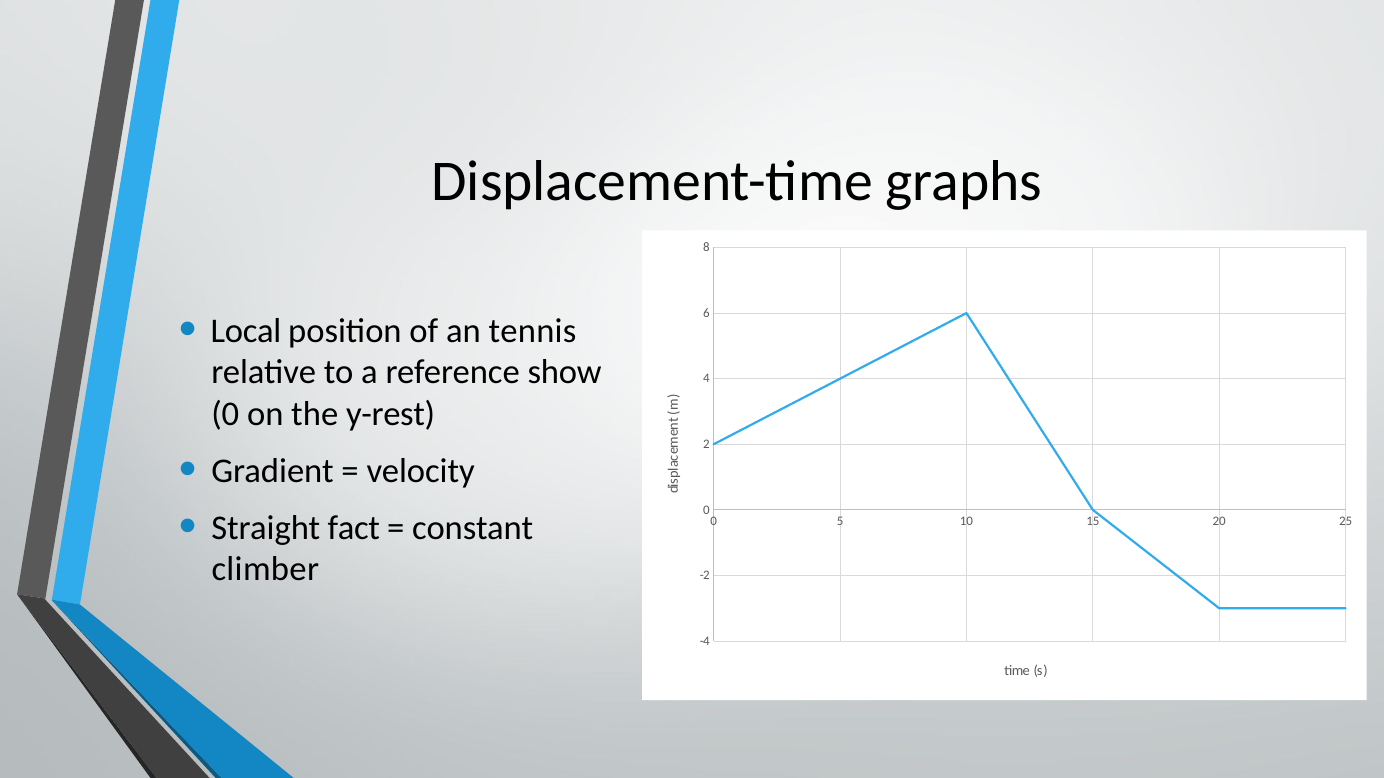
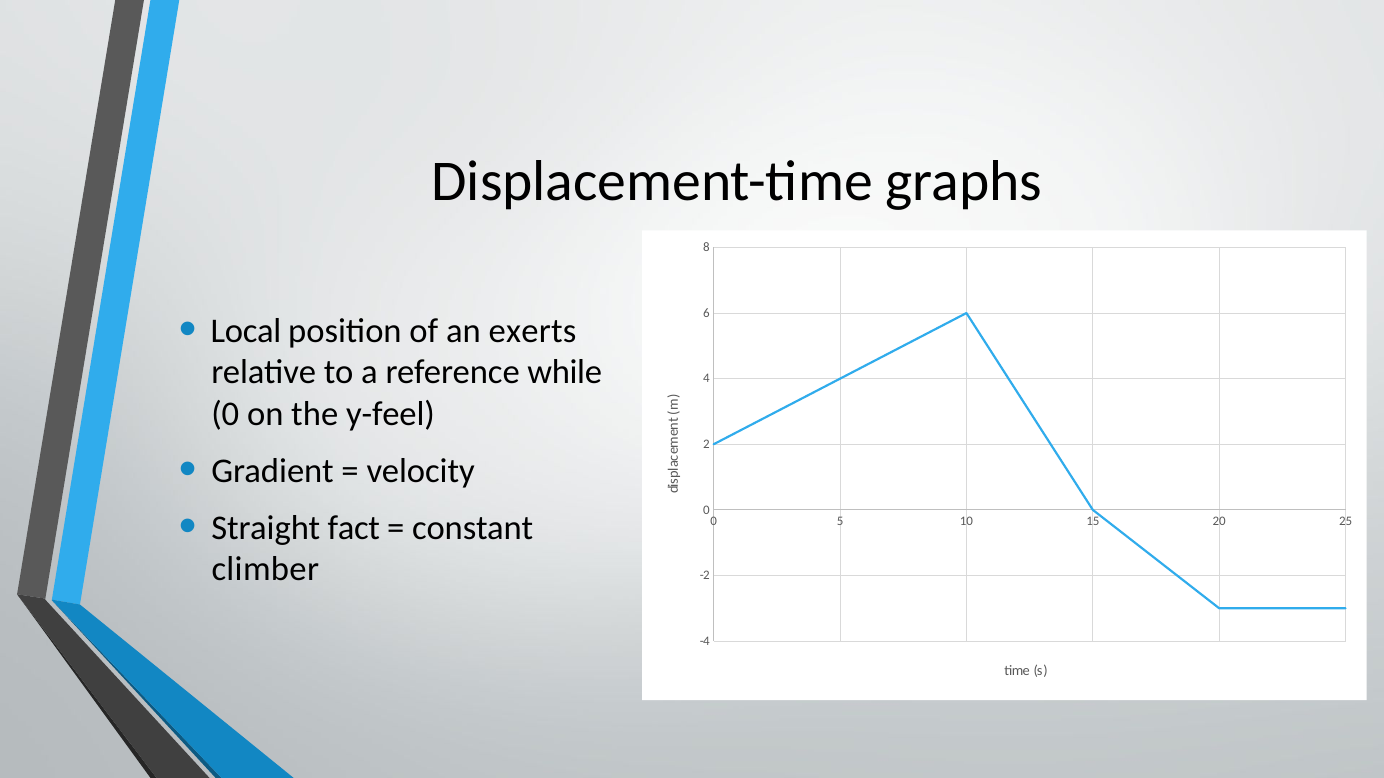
tennis: tennis -> exerts
show: show -> while
y-rest: y-rest -> y-feel
